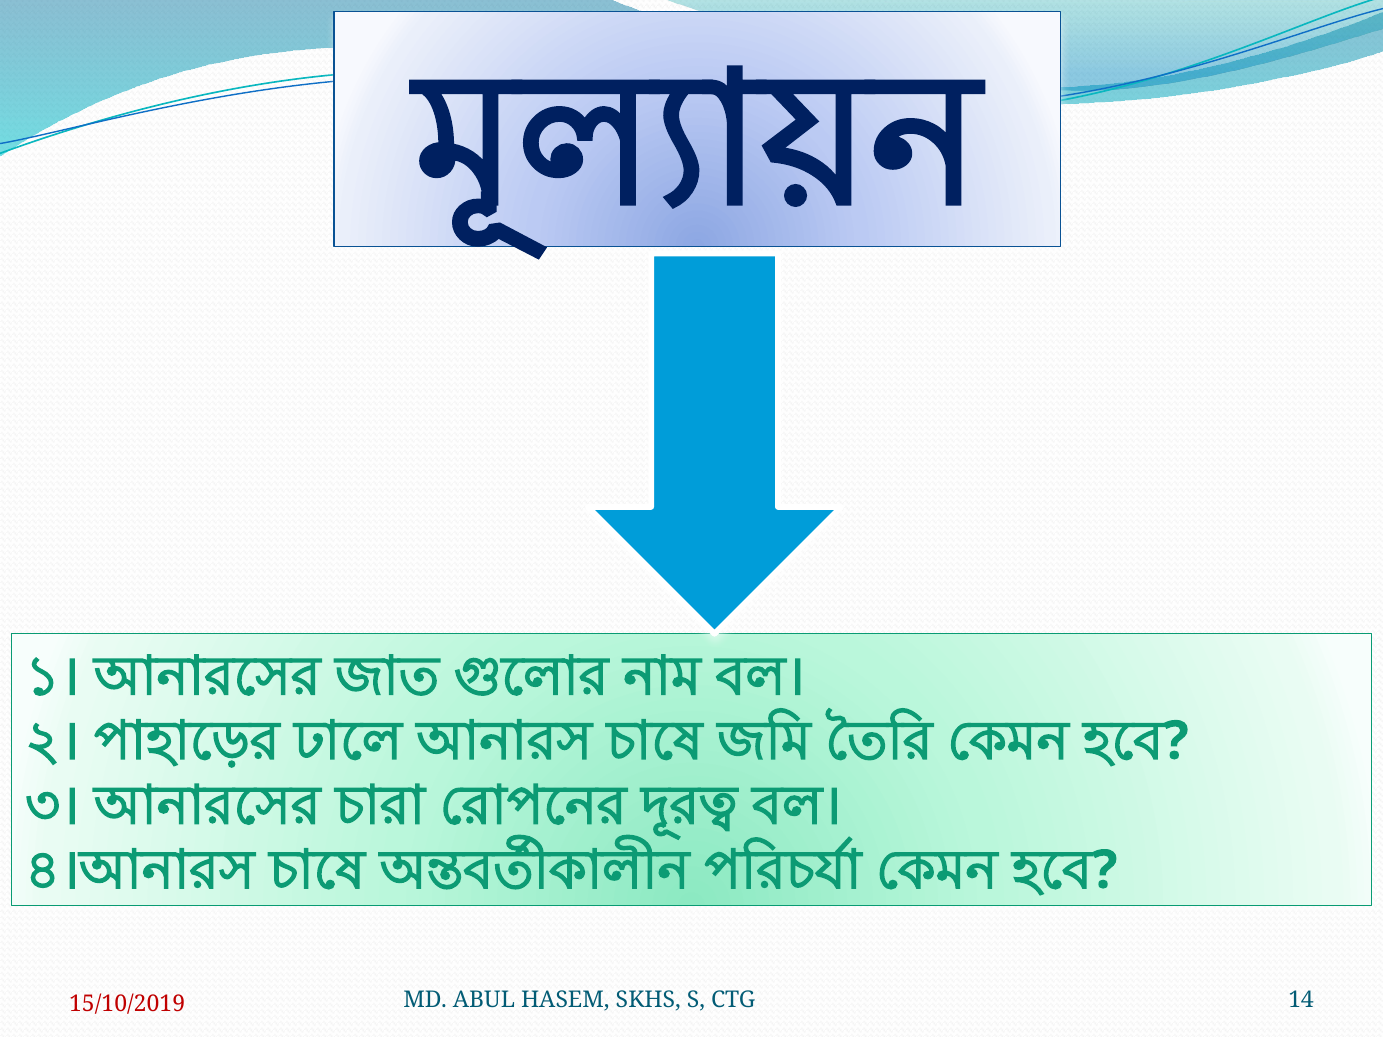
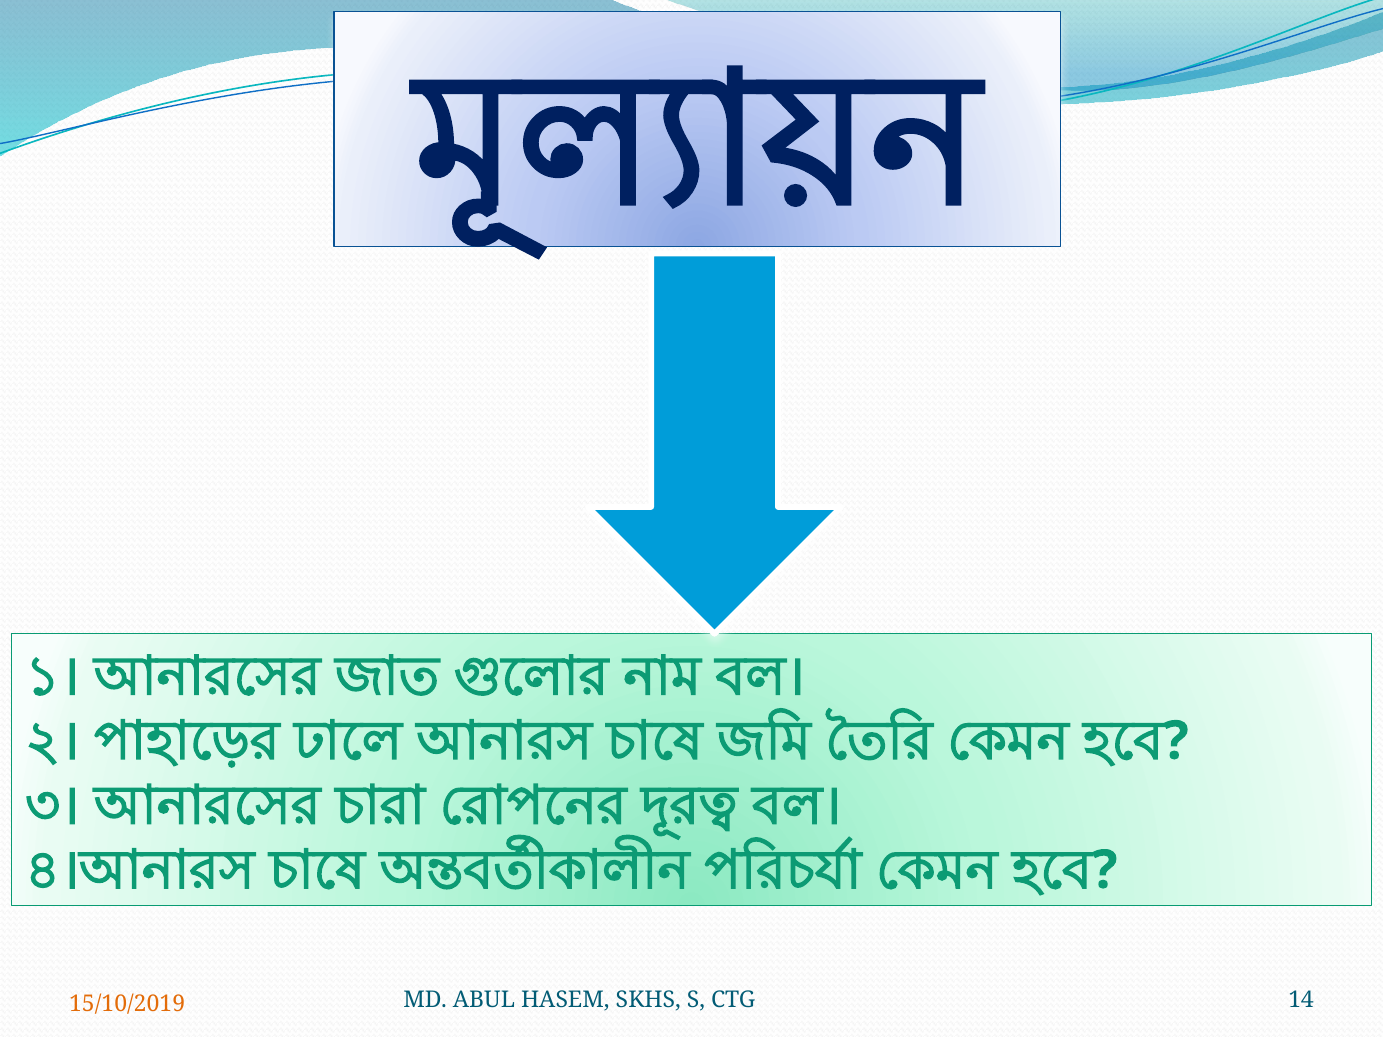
15/10/2019 colour: red -> orange
